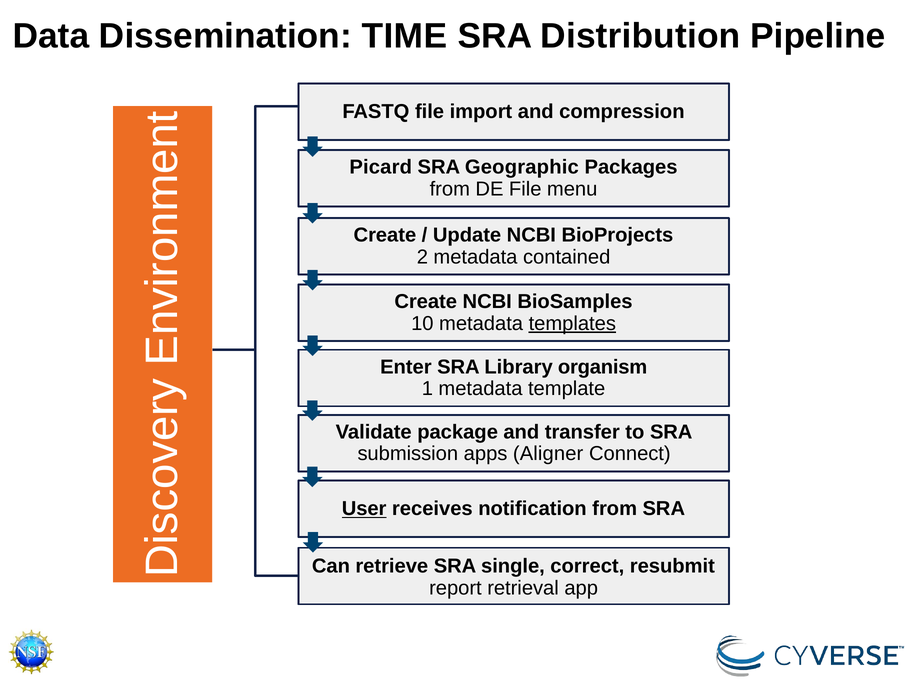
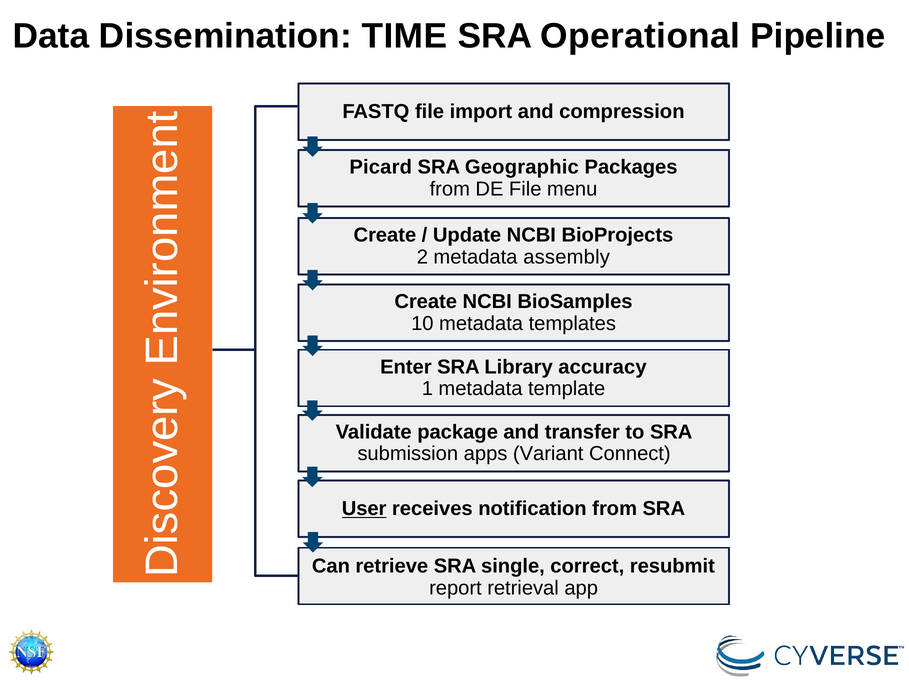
Distribution: Distribution -> Operational
contained: contained -> assembly
templates underline: present -> none
organism: organism -> accuracy
Aligner: Aligner -> Variant
